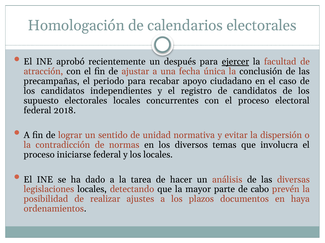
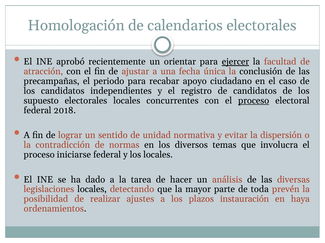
después: después -> orientar
proceso at (254, 101) underline: none -> present
cabo: cabo -> toda
documentos: documentos -> instauración
